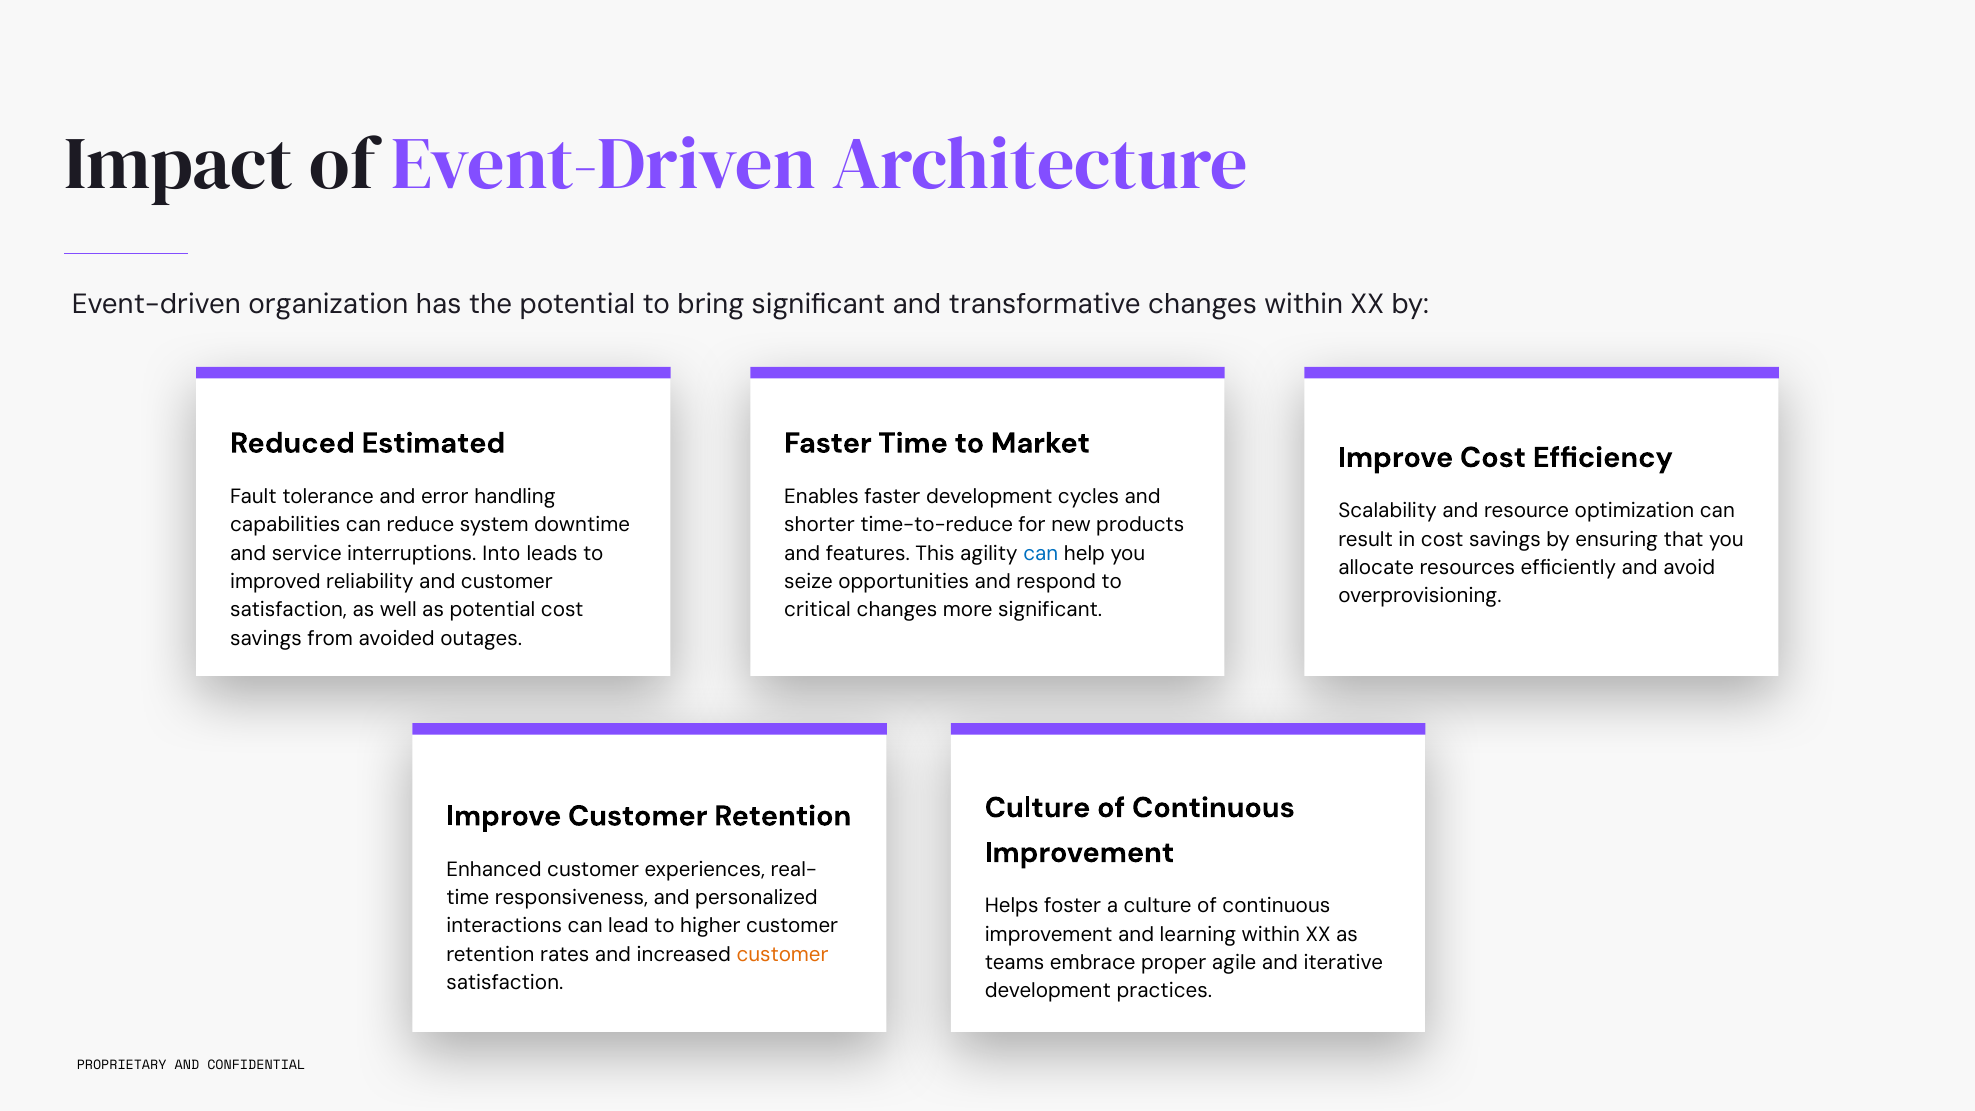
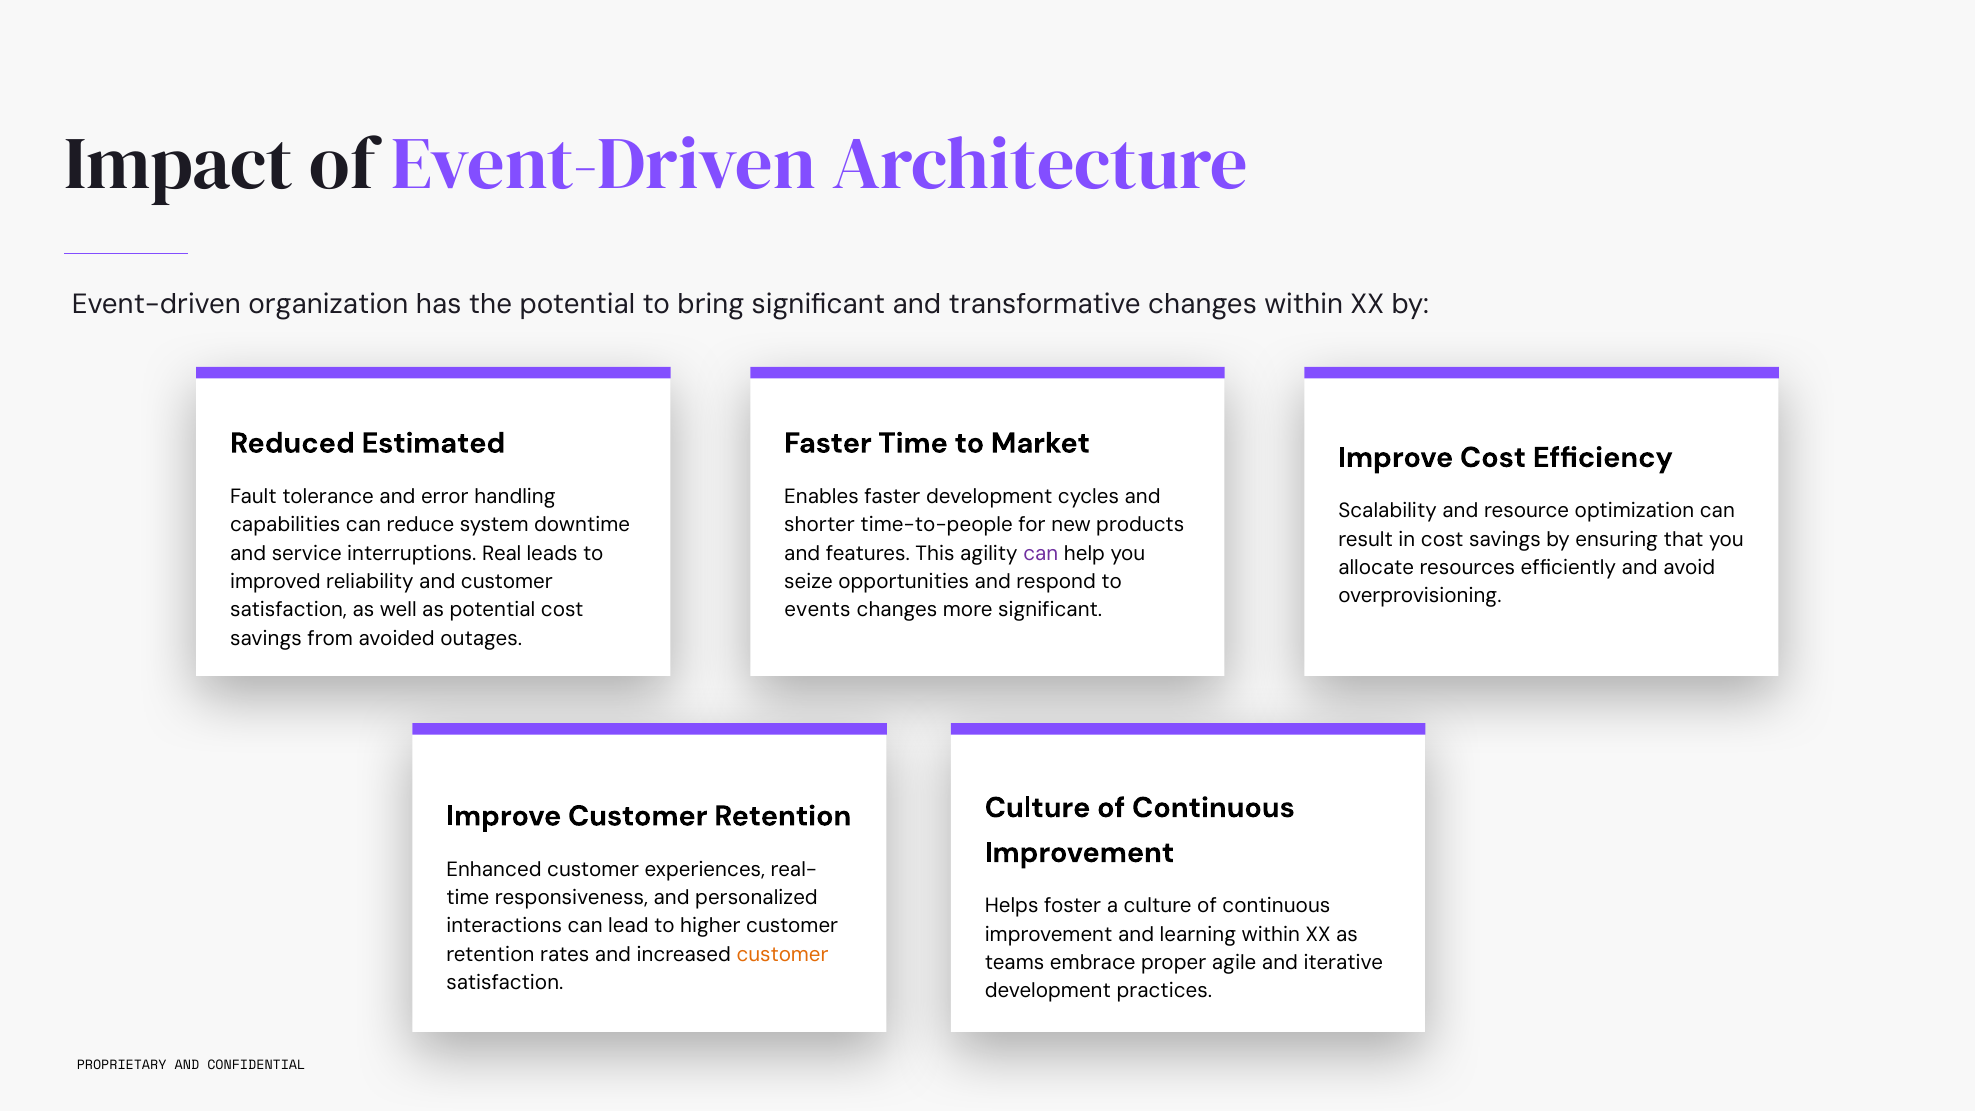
time-to-reduce: time-to-reduce -> time-to-people
Into: Into -> Real
can at (1041, 553) colour: blue -> purple
critical: critical -> events
